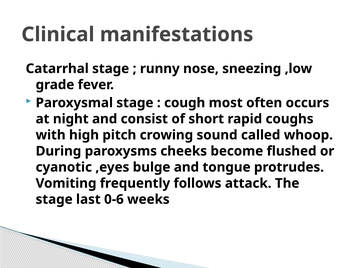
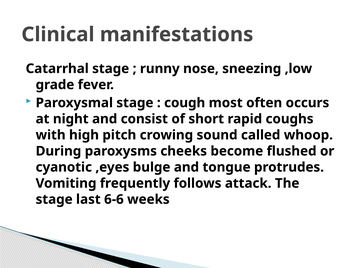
0-6: 0-6 -> 6-6
